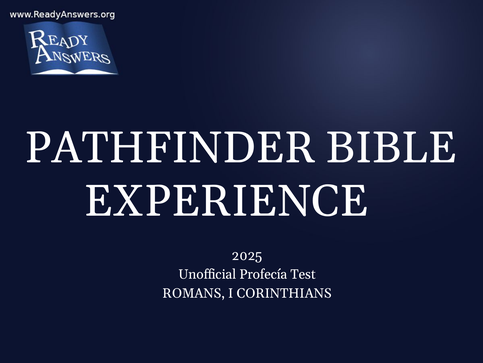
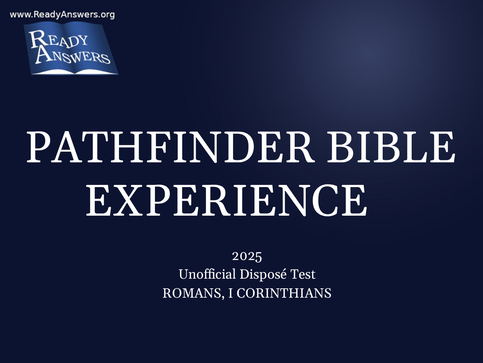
Profecía: Profecía -> Disposé
